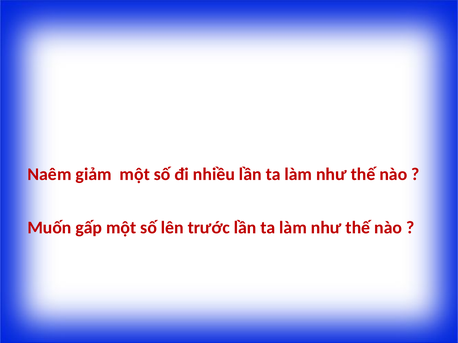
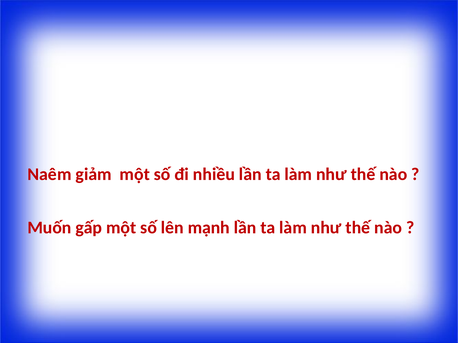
trước: trước -> mạnh
